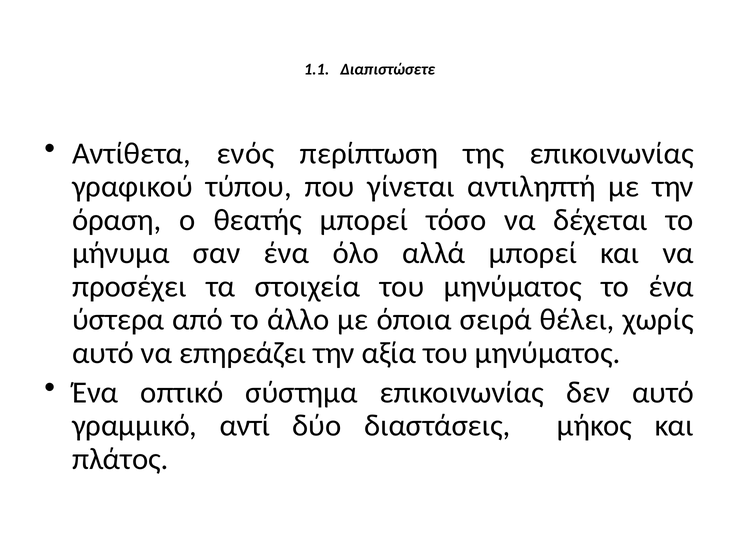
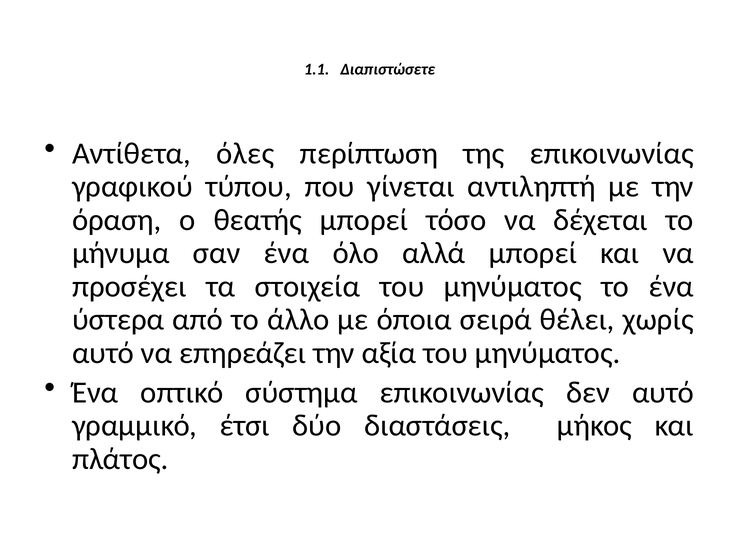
ενός: ενός -> όλες
αντί: αντί -> έτσι
